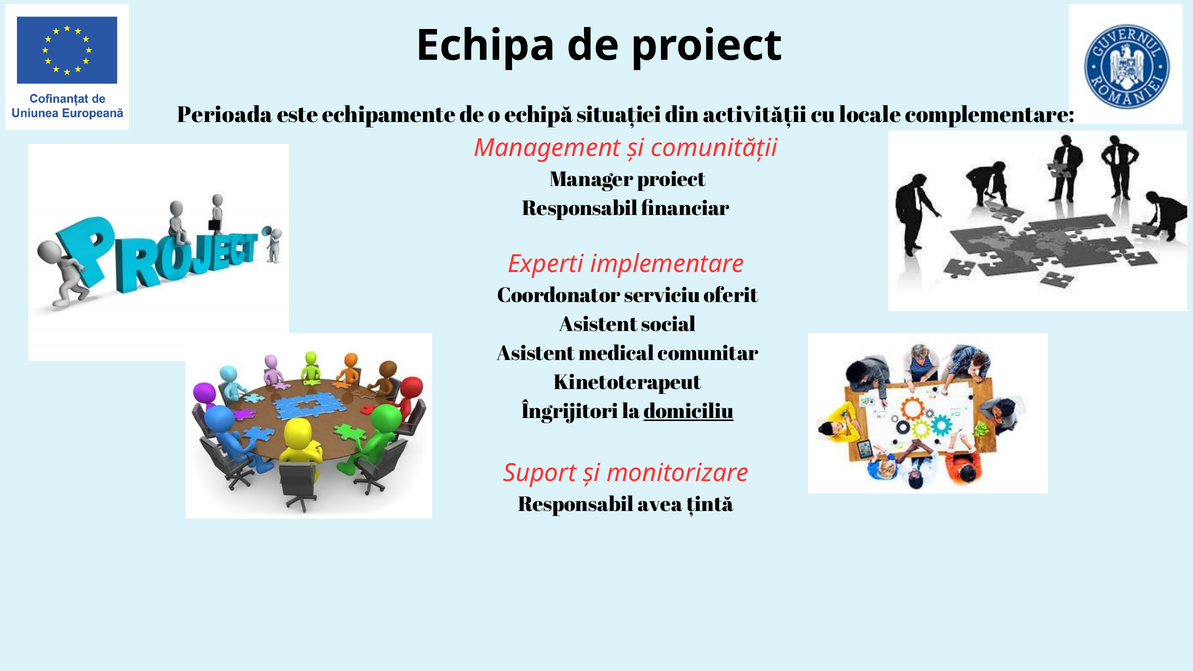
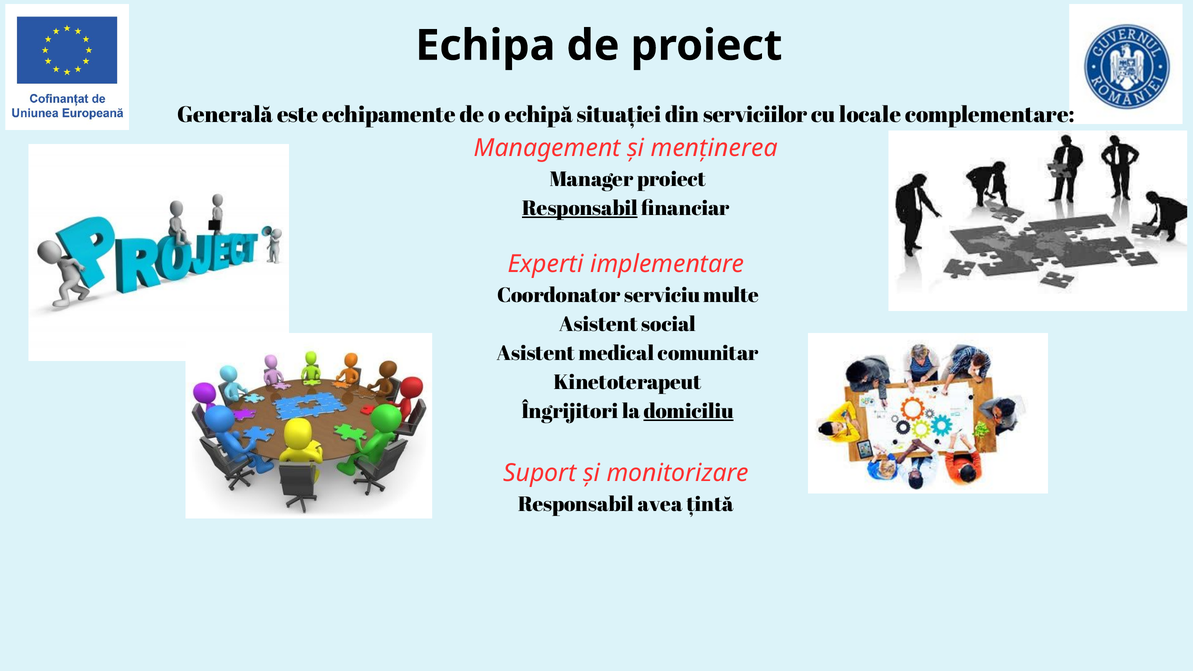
Perioada: Perioada -> Generală
activității: activității -> serviciilor
comunității: comunității -> menținerea
Responsabil at (580, 208) underline: none -> present
oferit: oferit -> multe
